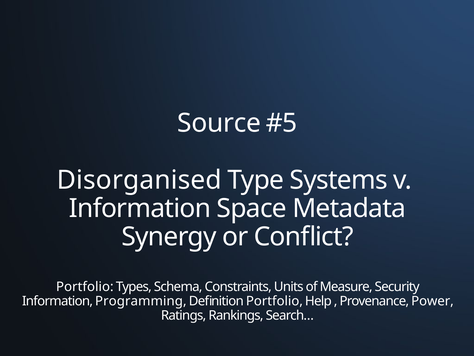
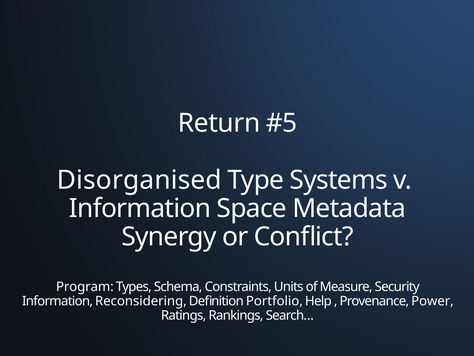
Source: Source -> Return
Portfolio at (85, 286): Portfolio -> Program
Programming: Programming -> Reconsidering
